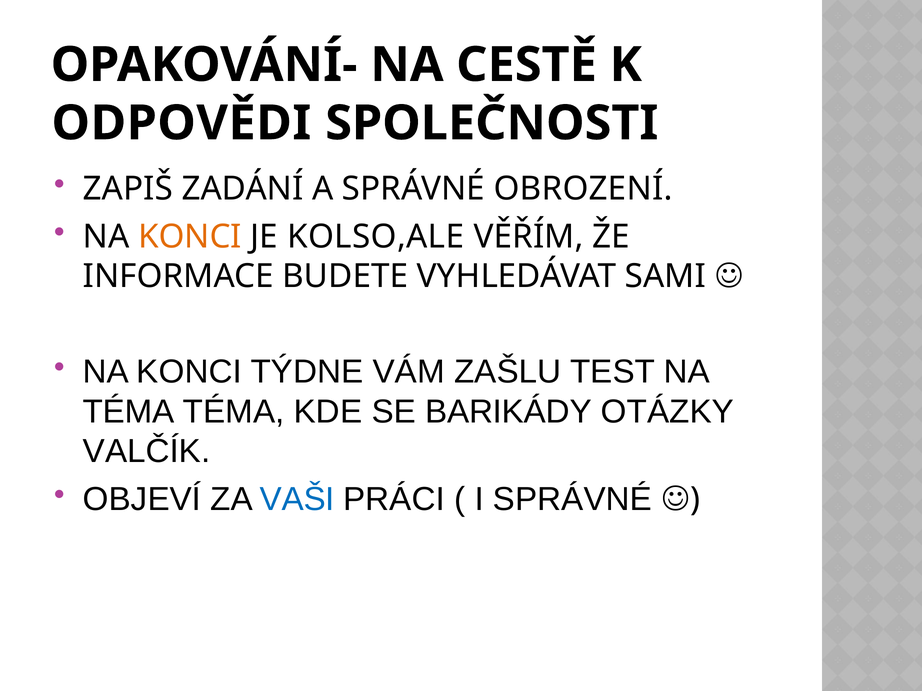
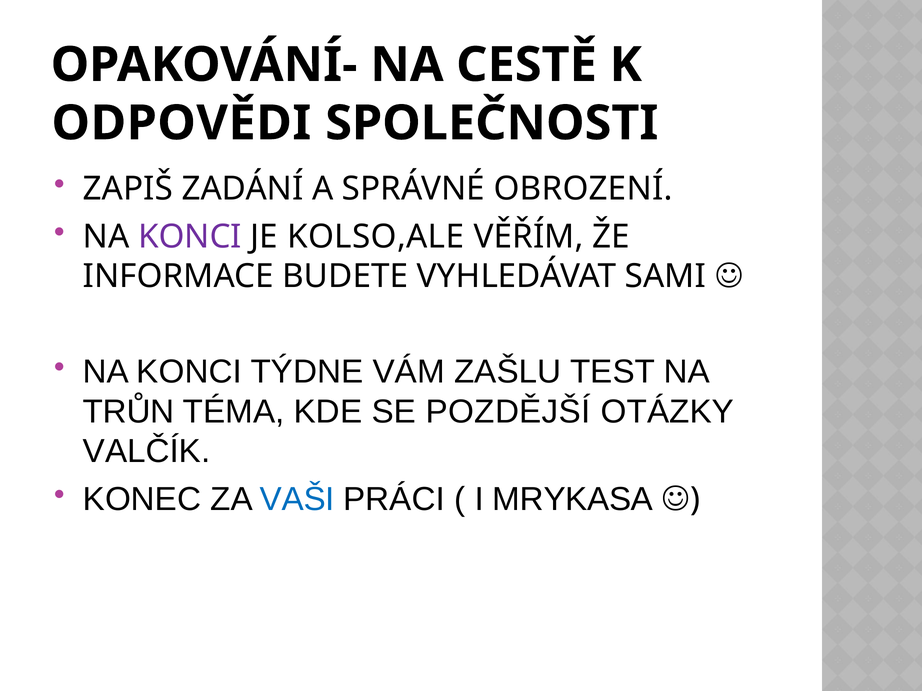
KONCI at (190, 237) colour: orange -> purple
TÉMA at (129, 412): TÉMA -> TRŮN
BARIKÁDY: BARIKÁDY -> POZDĚJŠÍ
OBJEVÍ: OBJEVÍ -> KONEC
I SPRÁVNÉ: SPRÁVNÉ -> MRYKASA
